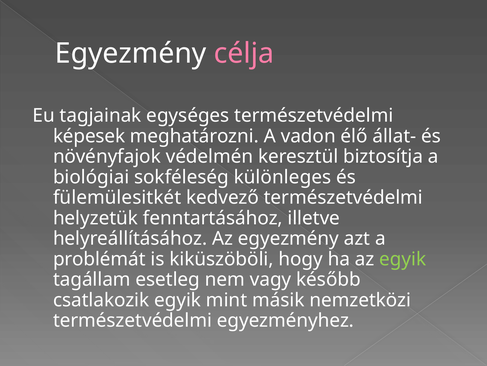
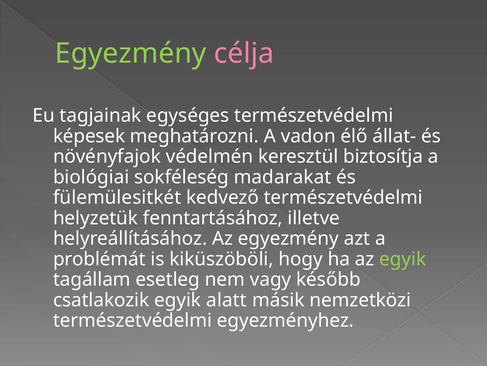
Egyezmény at (131, 53) colour: white -> light green
különleges: különleges -> madarakat
mint: mint -> alatt
